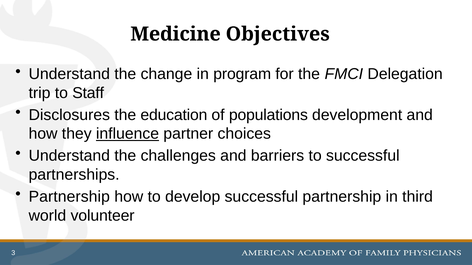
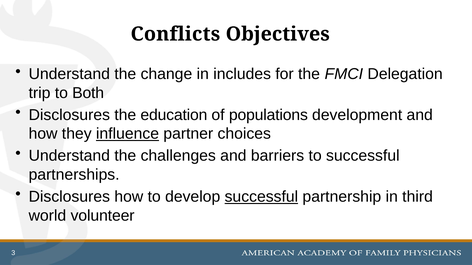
Medicine: Medicine -> Conflicts
program: program -> includes
Staff: Staff -> Both
Partnership at (69, 197): Partnership -> Disclosures
successful at (261, 197) underline: none -> present
